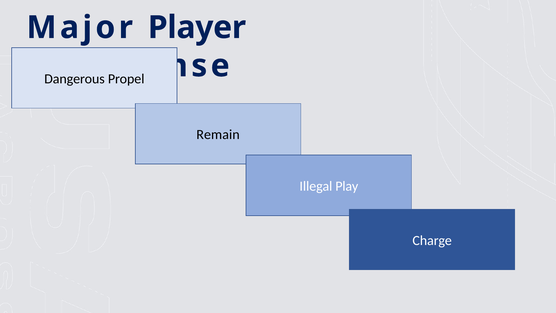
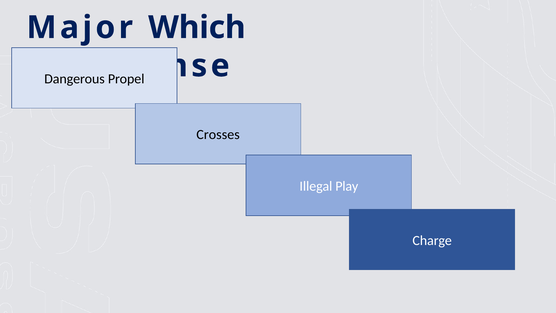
Player: Player -> Which
Remain: Remain -> Crosses
